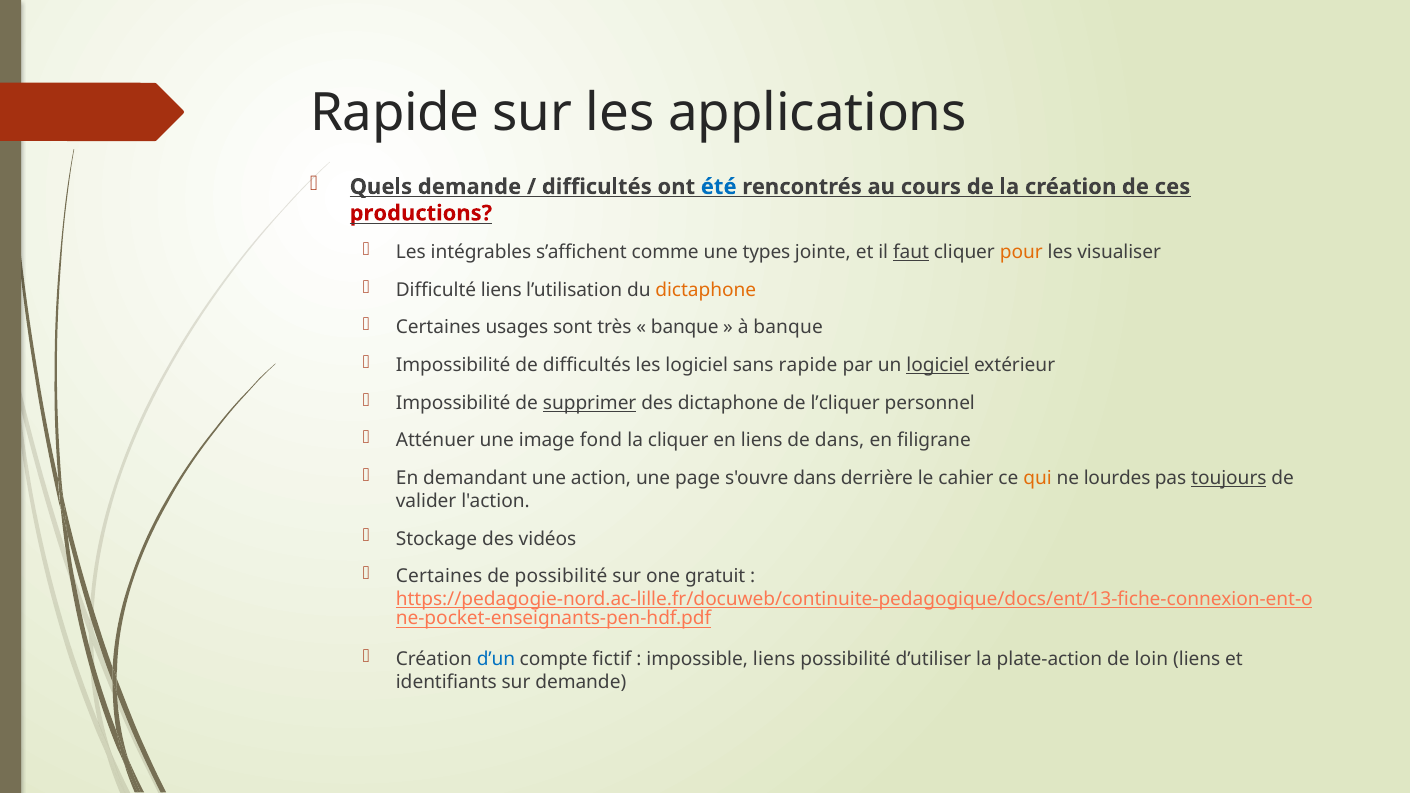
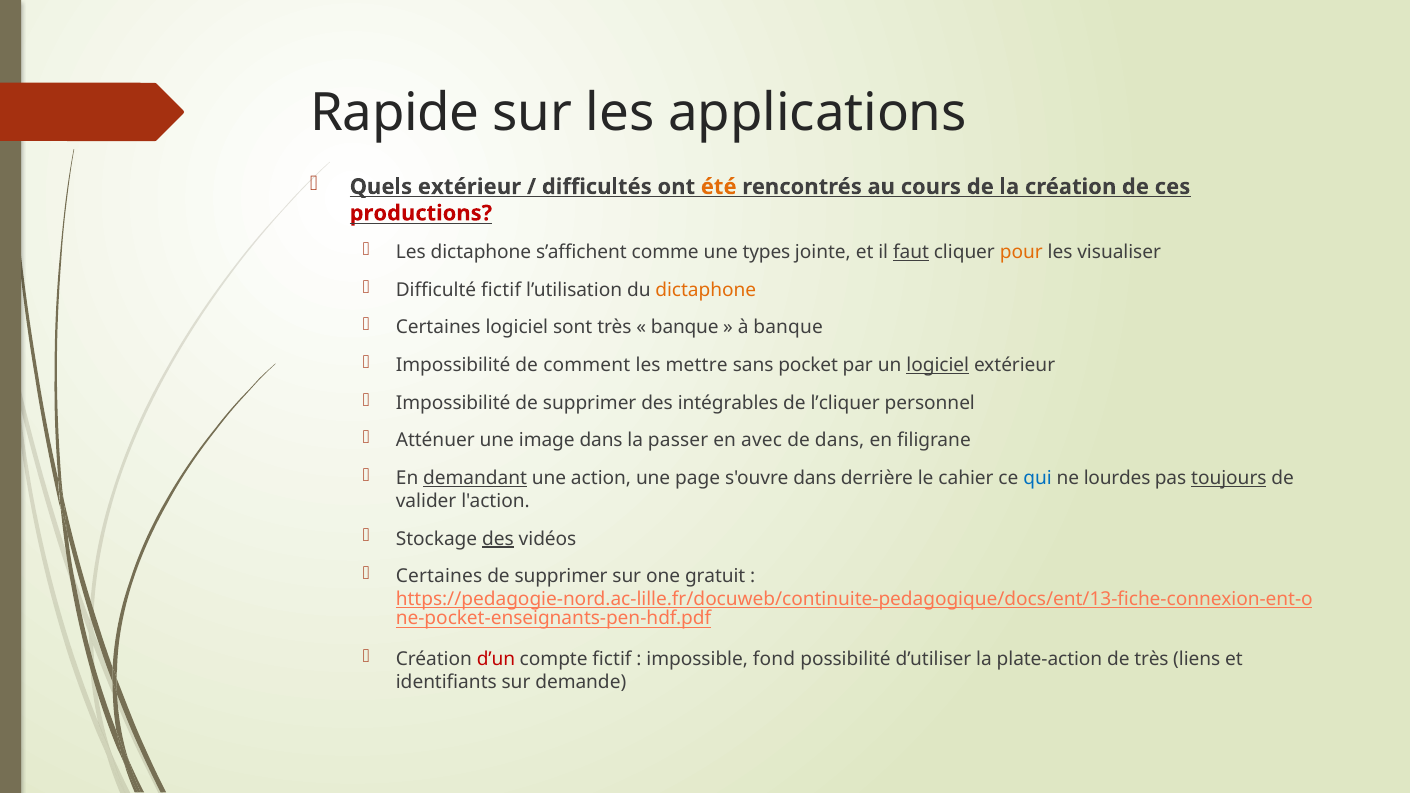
Quels demande: demande -> extérieur
été colour: blue -> orange
Les intégrables: intégrables -> dictaphone
Difficulté liens: liens -> fictif
Certaines usages: usages -> logiciel
de difficultés: difficultés -> comment
les logiciel: logiciel -> mettre
sans rapide: rapide -> pocket
supprimer at (590, 403) underline: present -> none
des dictaphone: dictaphone -> intégrables
image fond: fond -> dans
la cliquer: cliquer -> passer
en liens: liens -> avec
demandant underline: none -> present
qui colour: orange -> blue
des at (498, 539) underline: none -> present
possibilité at (561, 576): possibilité -> supprimer
d’un colour: blue -> red
impossible liens: liens -> fond
de loin: loin -> très
